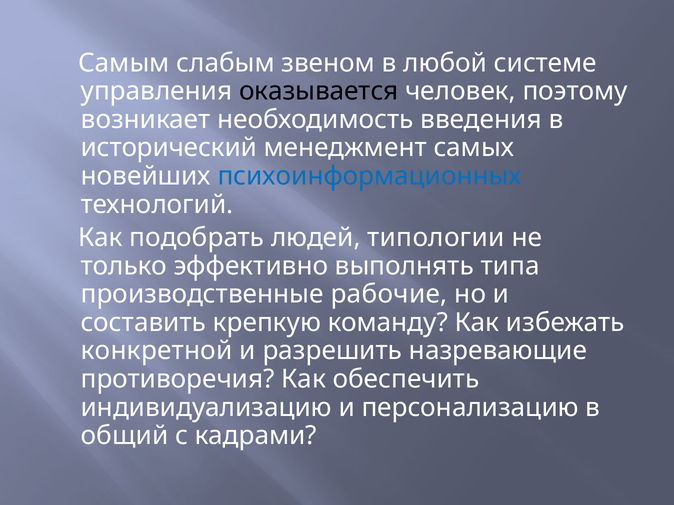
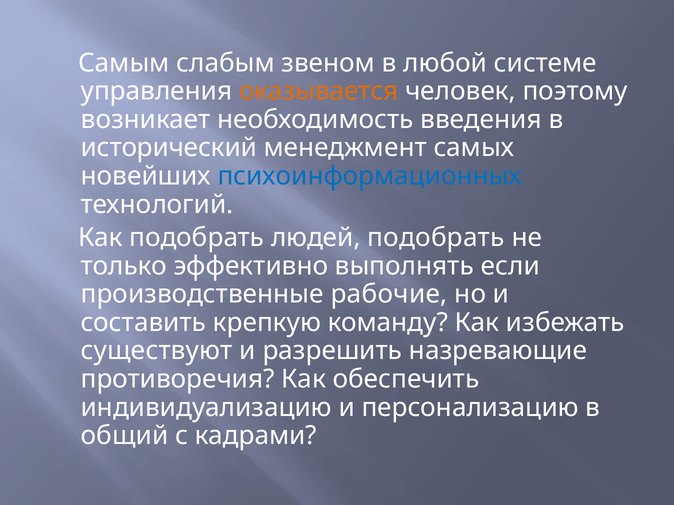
оказывается colour: black -> orange
людей типологии: типологии -> подобрать
типа: типа -> если
конкретной: конкретной -> существуют
